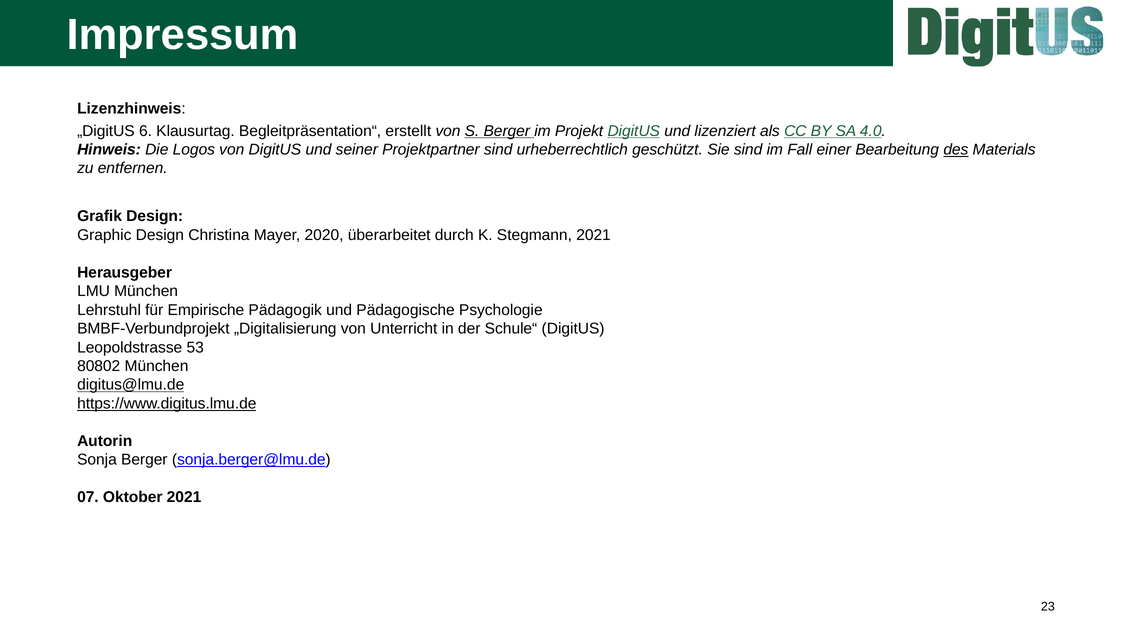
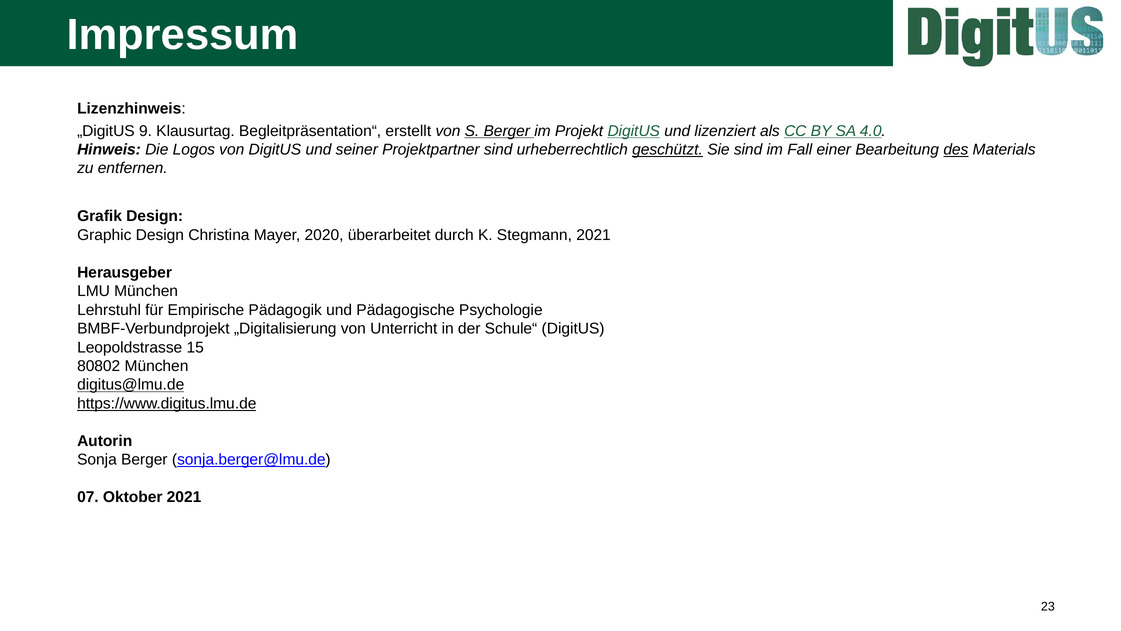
6: 6 -> 9
geschützt underline: none -> present
53: 53 -> 15
